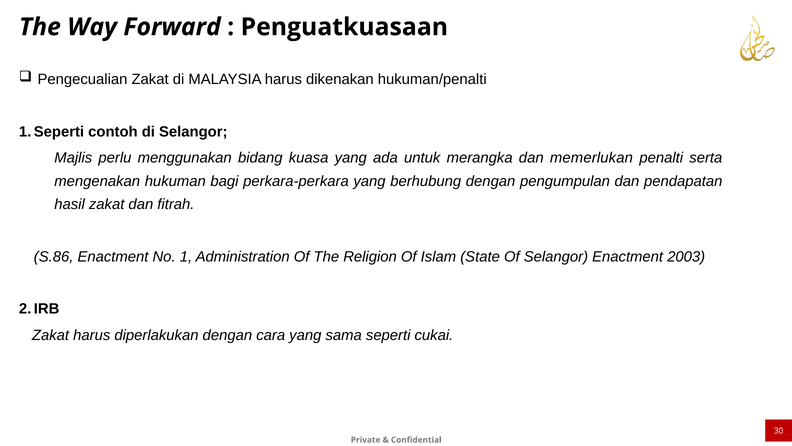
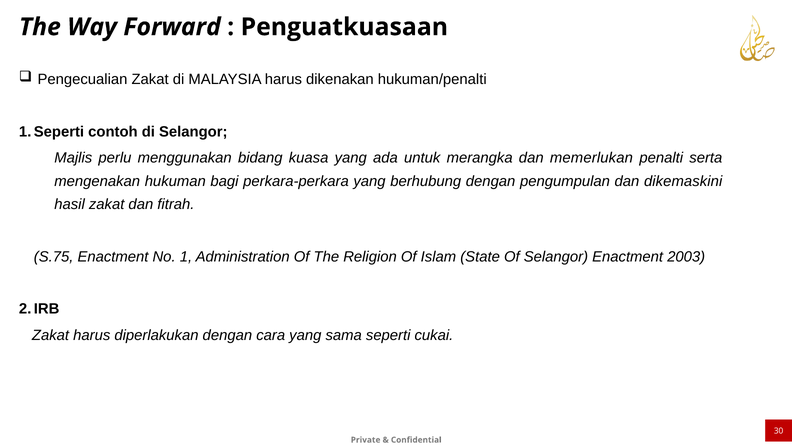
pendapatan: pendapatan -> dikemaskini
S.86: S.86 -> S.75
